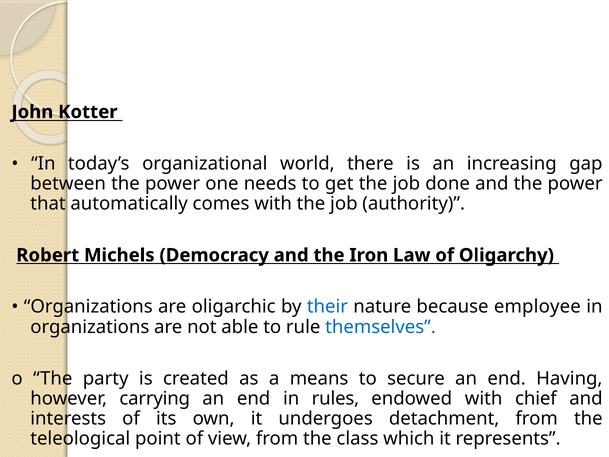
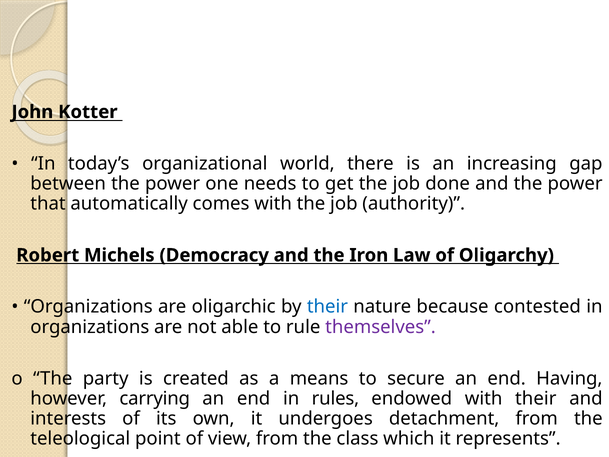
employee: employee -> contested
themselves colour: blue -> purple
with chief: chief -> their
